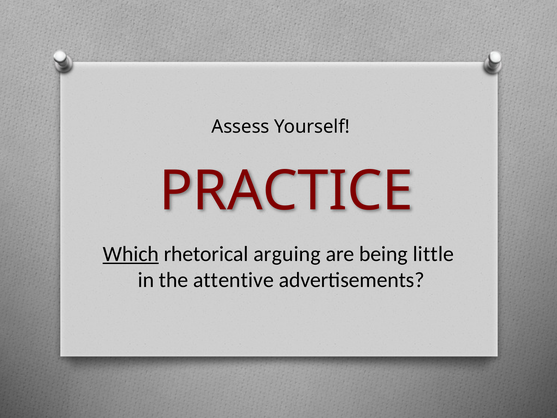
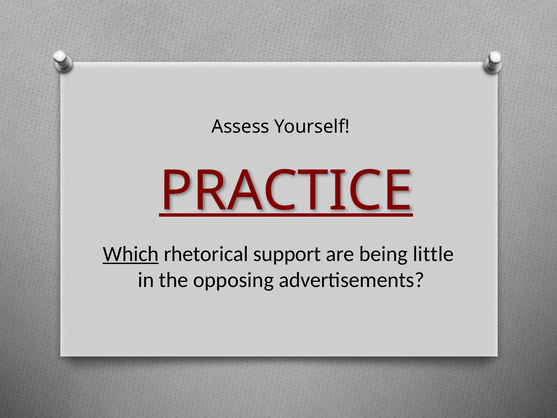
PRACTICE underline: none -> present
arguing: arguing -> support
attentive: attentive -> opposing
